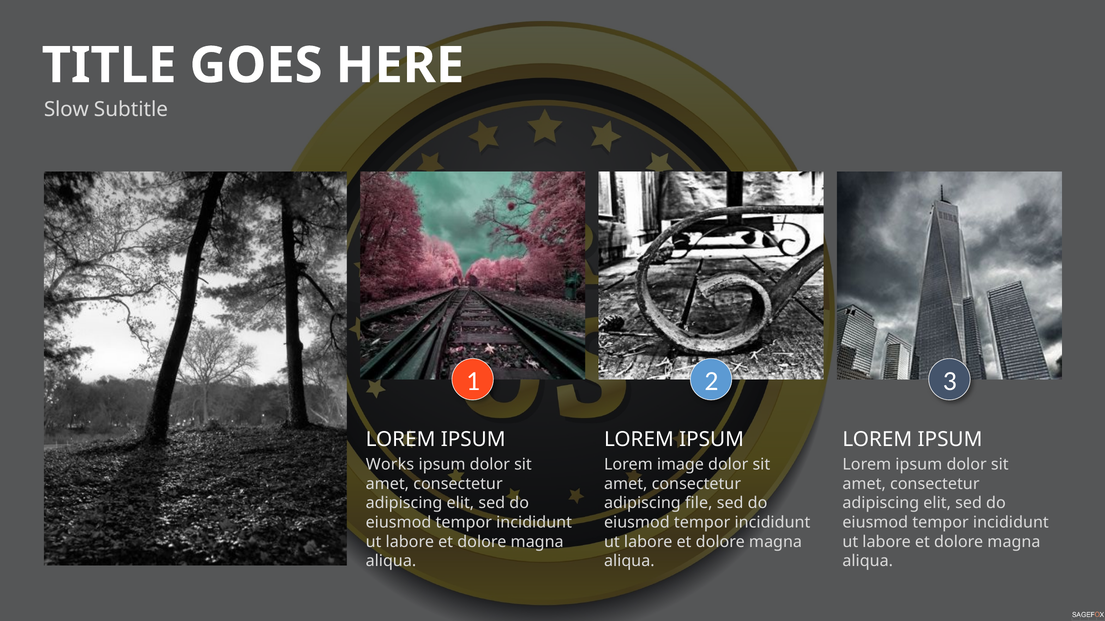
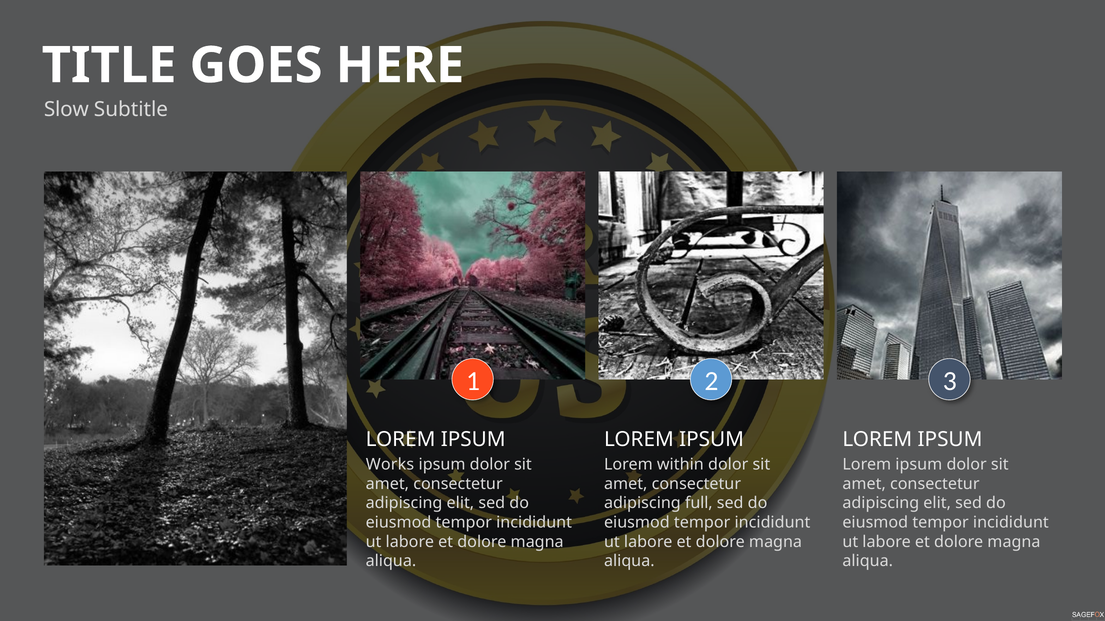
image: image -> within
file: file -> full
